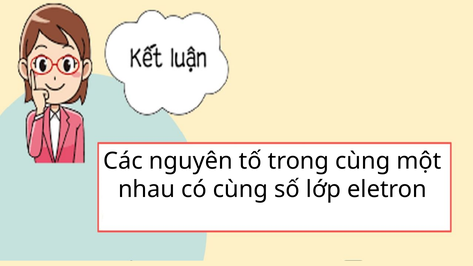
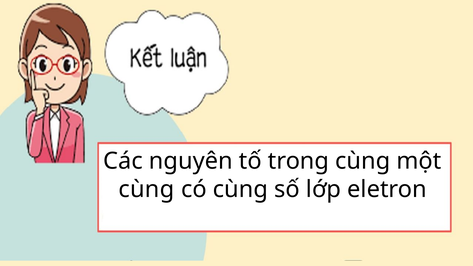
nhau at (147, 189): nhau -> cùng
